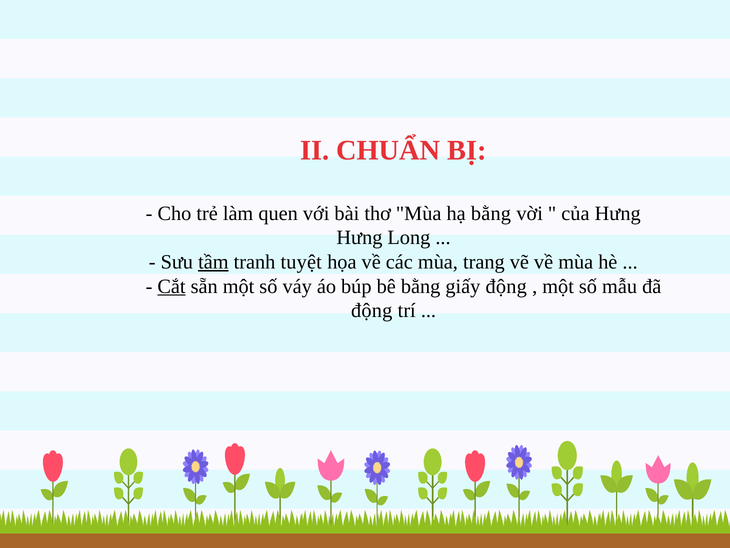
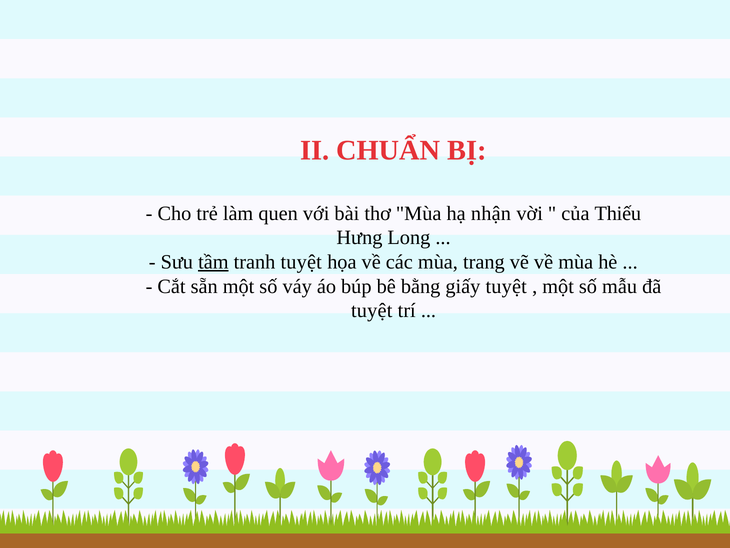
hạ bằng: bằng -> nhận
của Hưng: Hưng -> Thiếu
Cắt underline: present -> none
giấy động: động -> tuyệt
động at (372, 310): động -> tuyệt
